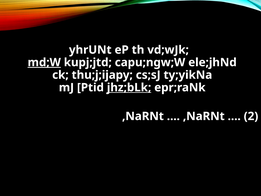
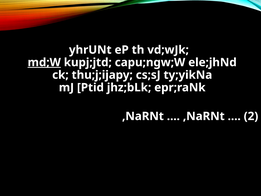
jhz;bLk underline: present -> none
